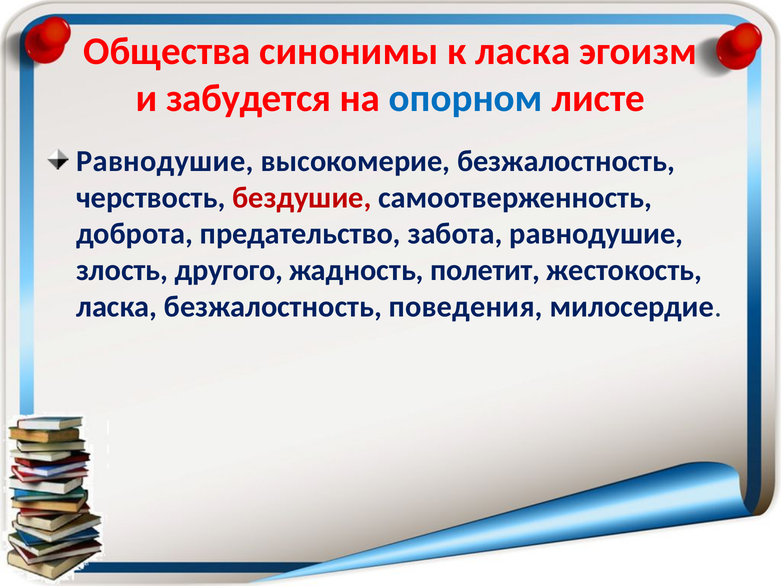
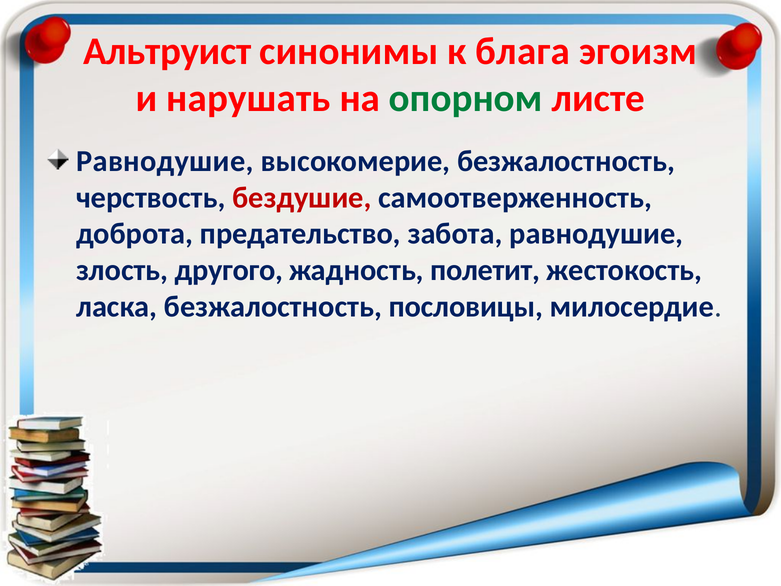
Общества: Общества -> Альтруист
к ласка: ласка -> блага
забудется: забудется -> нарушать
опорном colour: blue -> green
поведения: поведения -> пословицы
